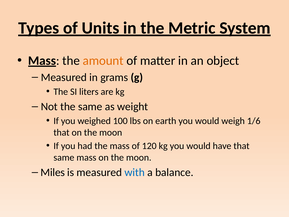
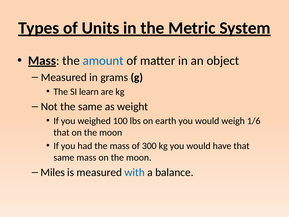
amount colour: orange -> blue
liters: liters -> learn
120: 120 -> 300
